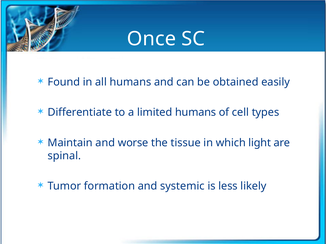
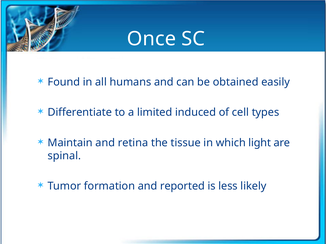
limited humans: humans -> induced
worse: worse -> retina
systemic: systemic -> reported
